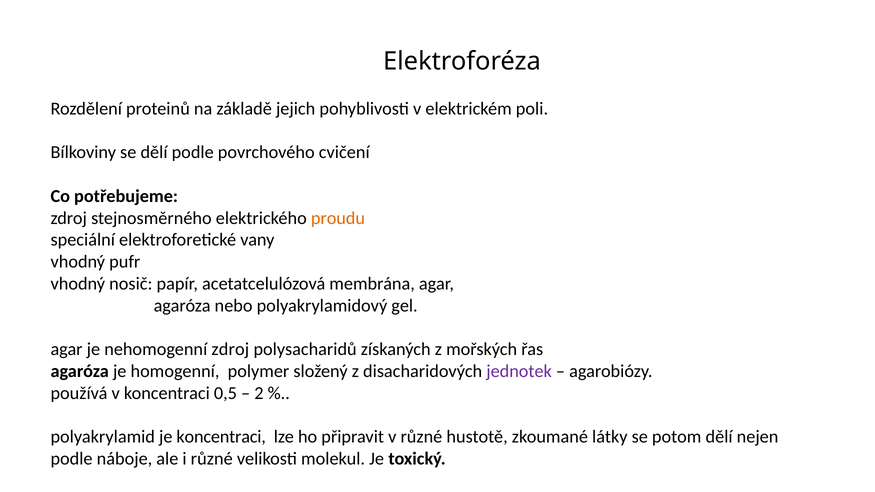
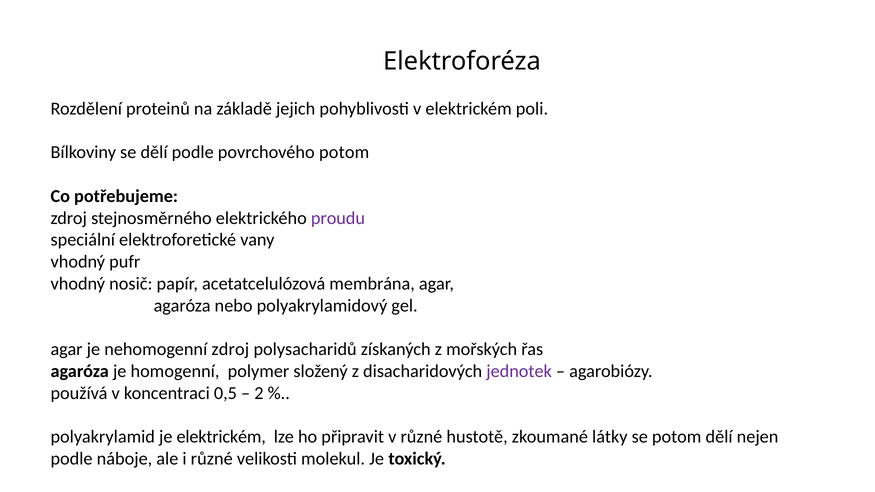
povrchového cvičení: cvičení -> potom
proudu colour: orange -> purple
je koncentraci: koncentraci -> elektrickém
